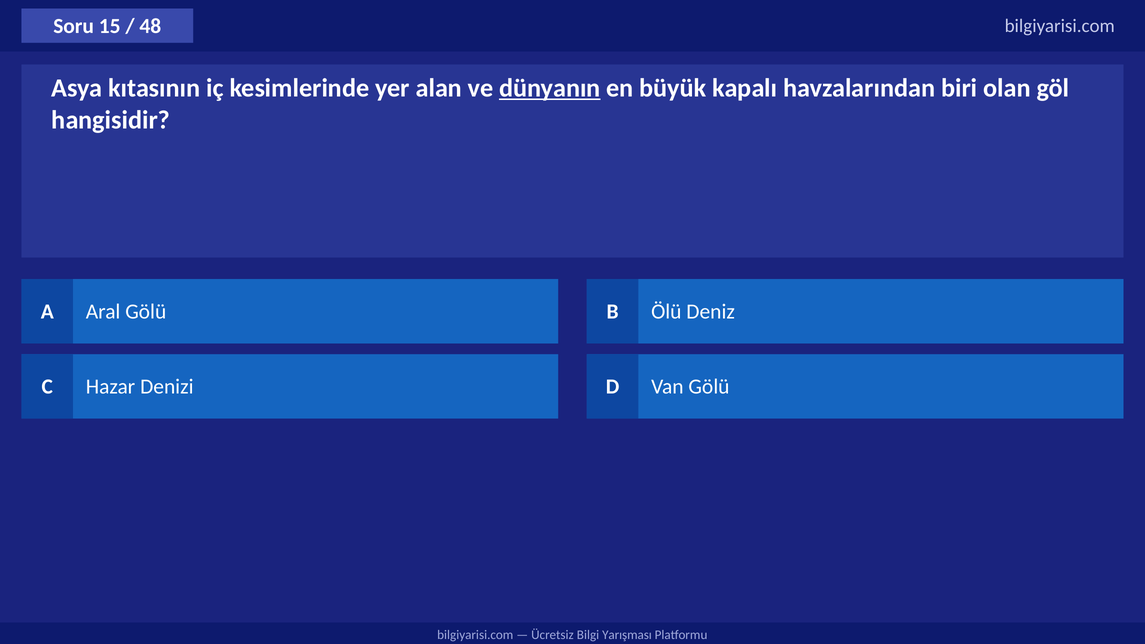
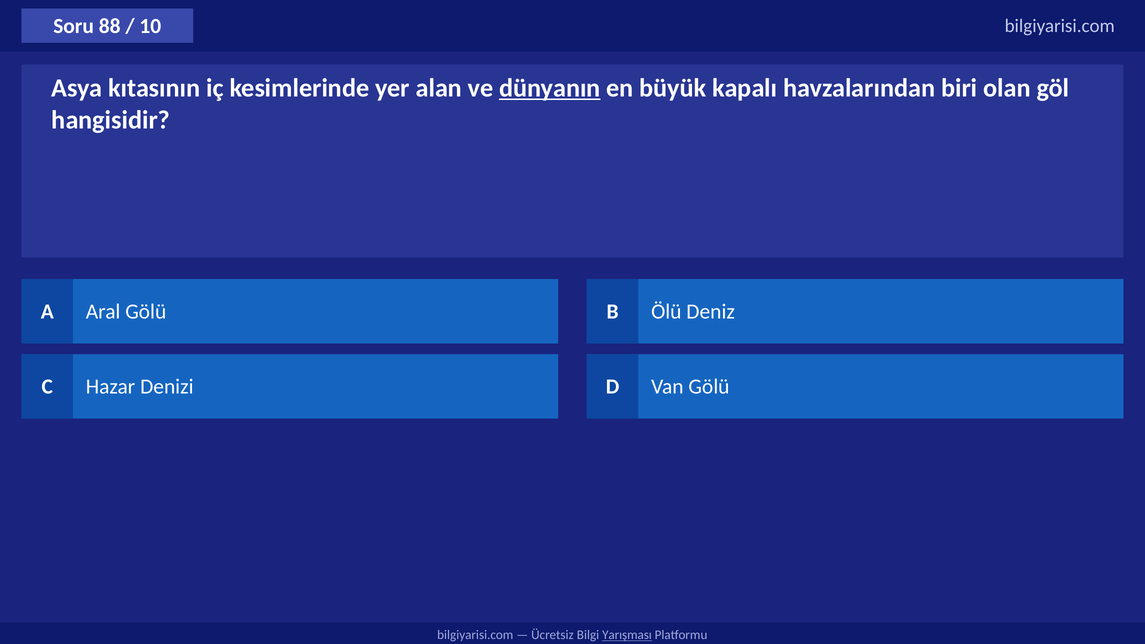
15: 15 -> 88
48: 48 -> 10
Yarışması underline: none -> present
